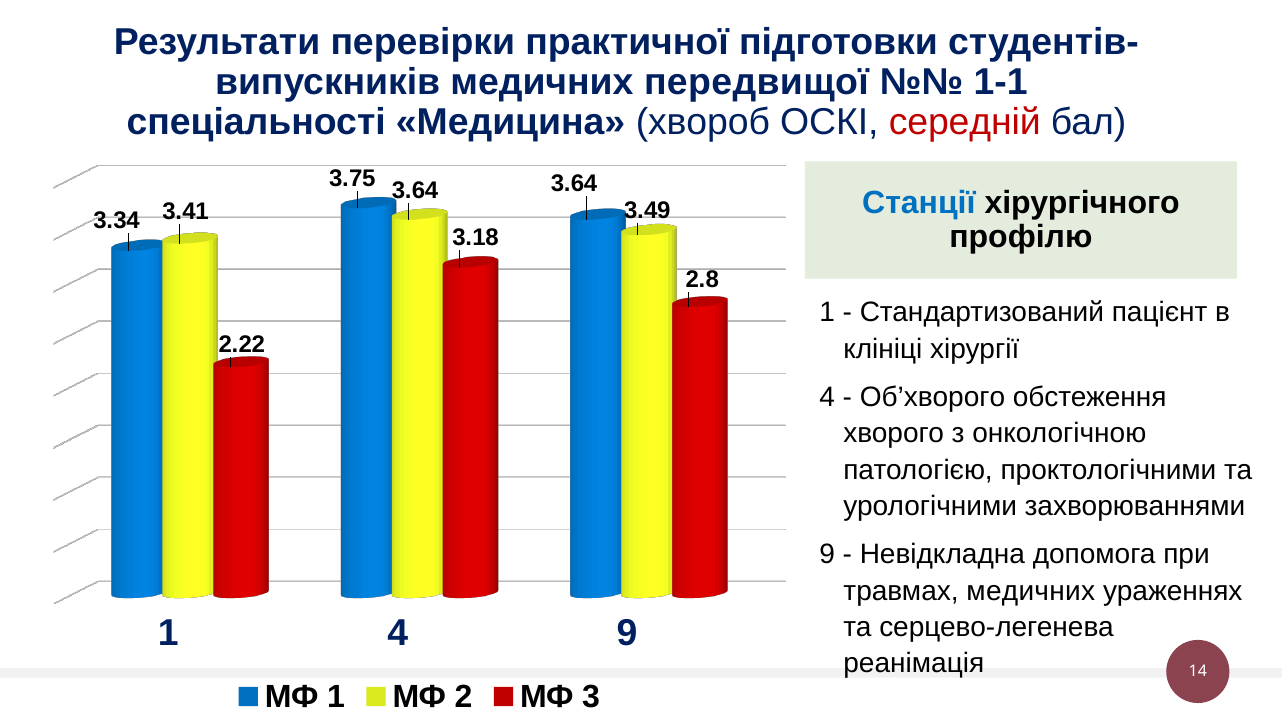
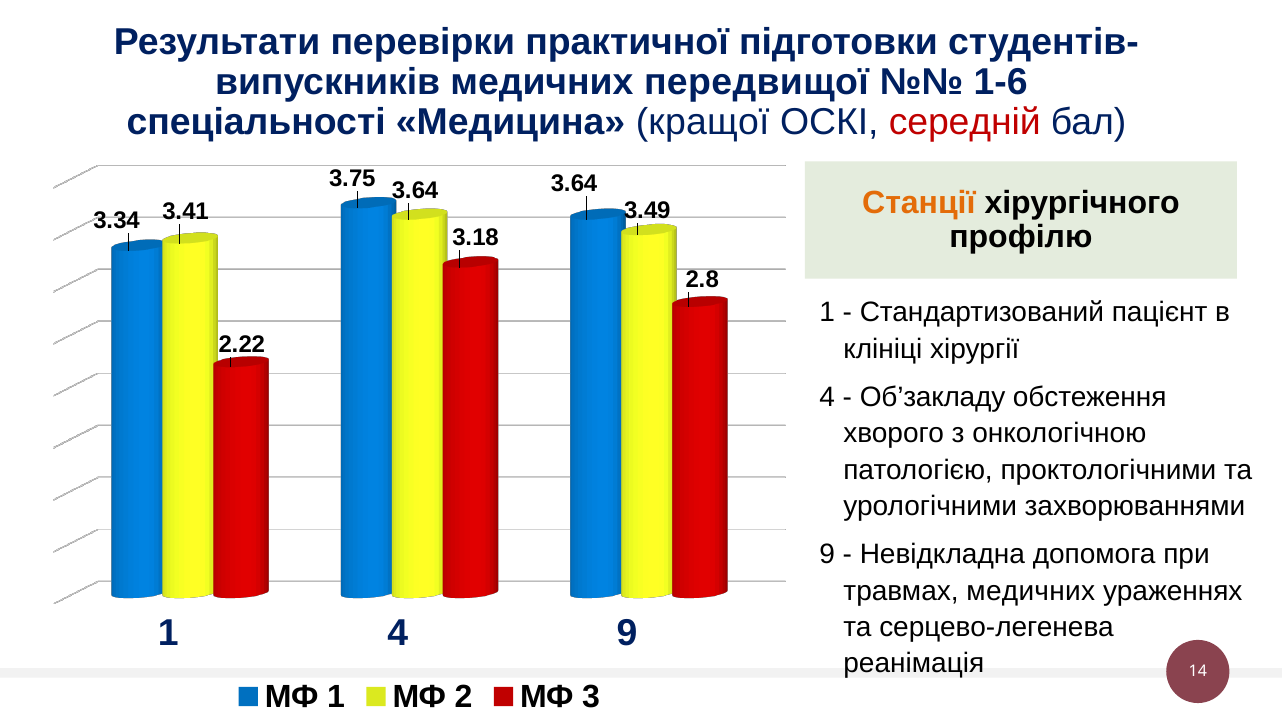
1-1: 1-1 -> 1-6
хвороб: хвороб -> кращої
Станції colour: blue -> orange
Об’хворого: Об’хворого -> Об’закладу
